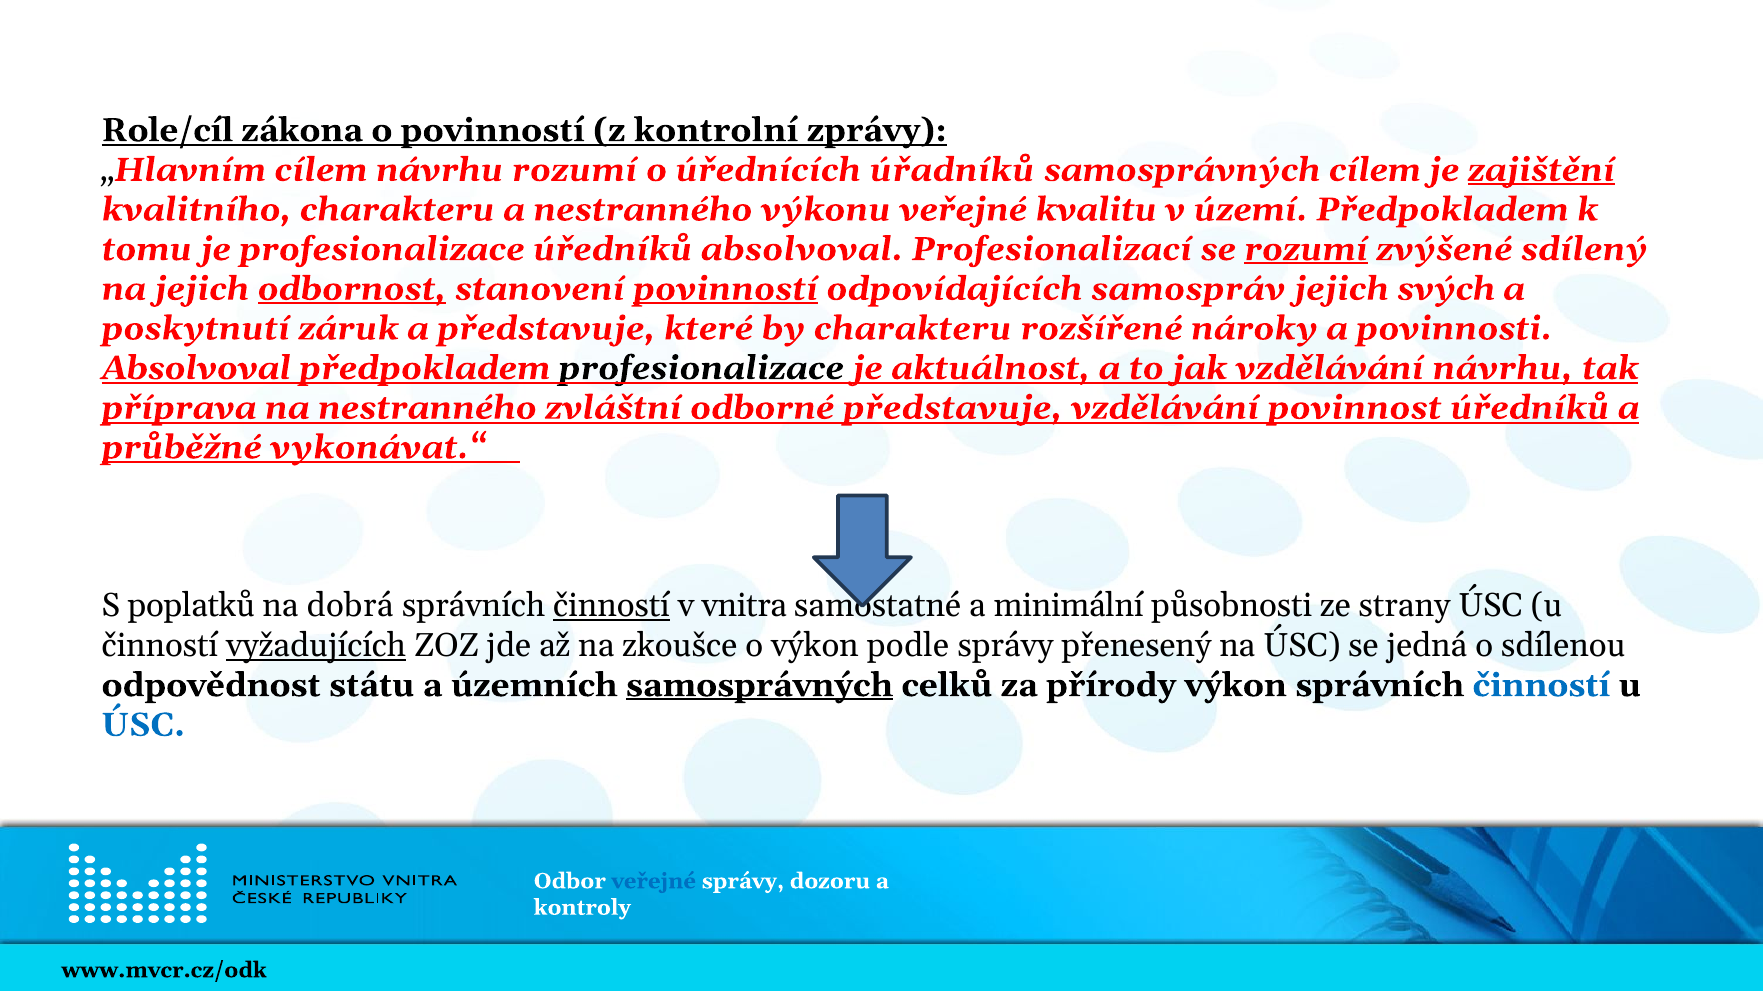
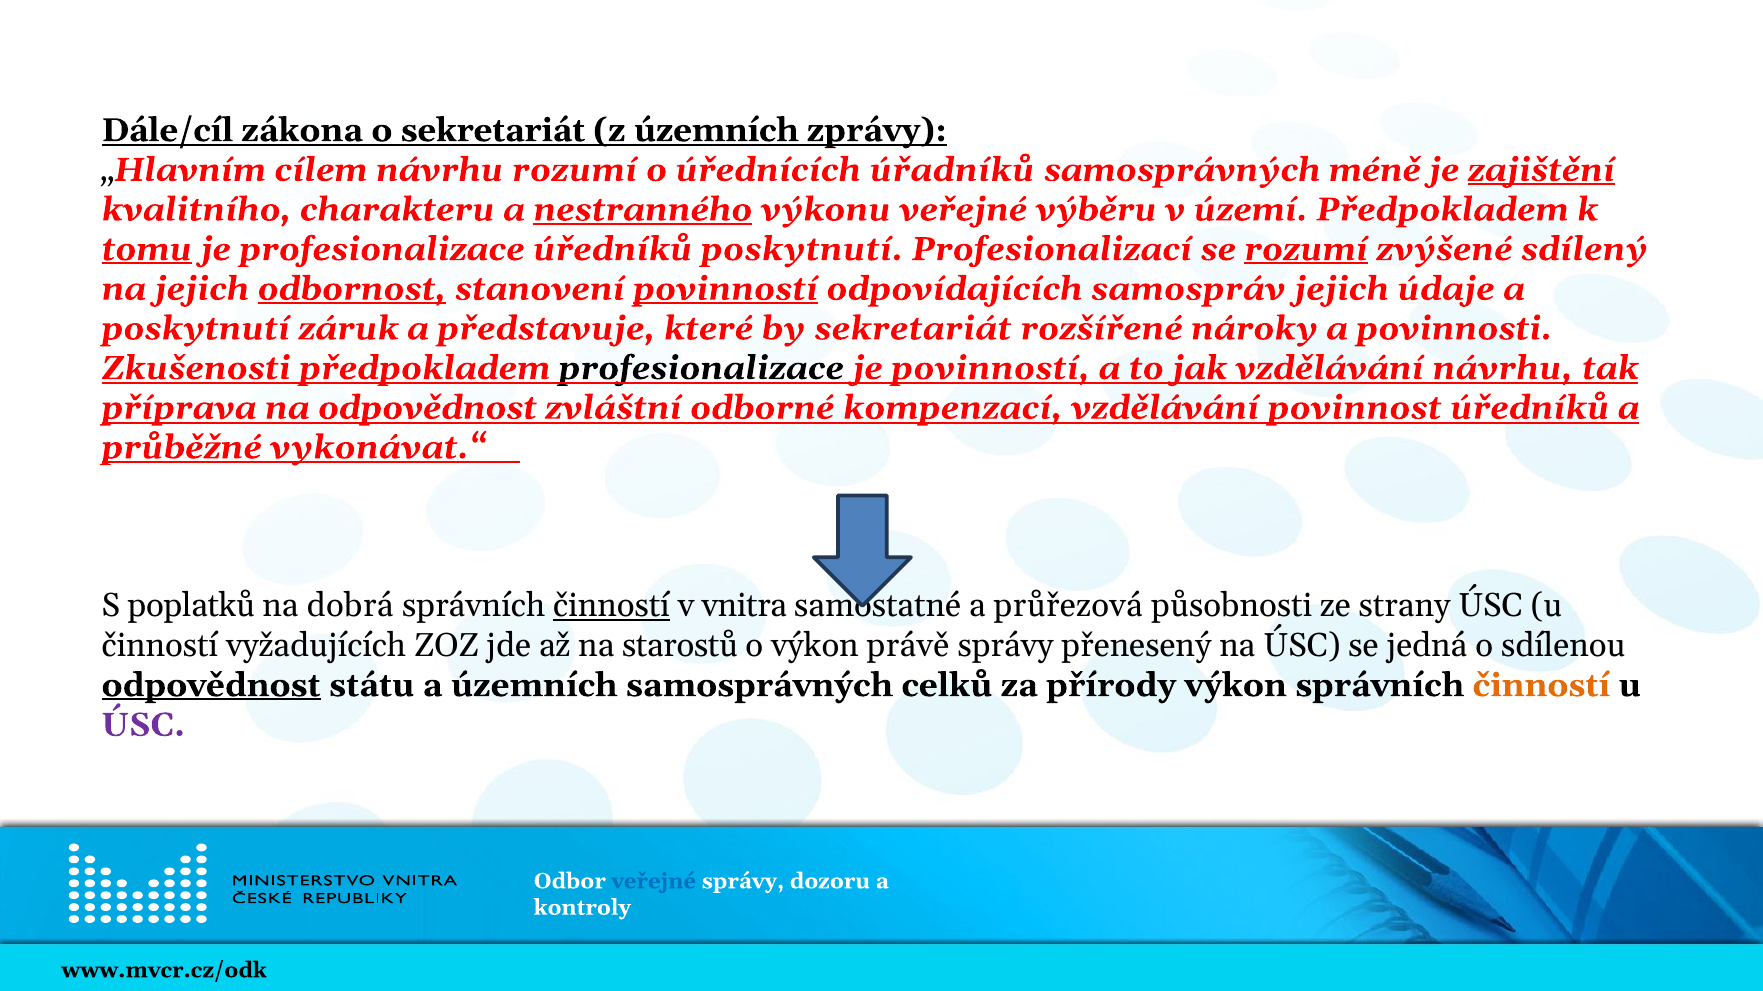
Role/cíl: Role/cíl -> Dále/cíl
o povinností: povinností -> sekretariát
z kontrolní: kontrolní -> územních
samosprávných cílem: cílem -> méně
nestranného at (643, 210) underline: none -> present
kvalitu: kvalitu -> výběru
tomu underline: none -> present
úředníků absolvoval: absolvoval -> poskytnutí
svých: svých -> údaje
by charakteru: charakteru -> sekretariát
Absolvoval at (196, 368): Absolvoval -> Zkušenosti
je aktuálnost: aktuálnost -> povinností
na nestranného: nestranného -> odpovědnost
odborné představuje: představuje -> kompenzací
minimální: minimální -> průřezová
vyžadujících underline: present -> none
zkoušce: zkoušce -> starostů
podle: podle -> právě
odpovědnost at (211, 686) underline: none -> present
samosprávných at (759, 686) underline: present -> none
činností at (1541, 686) colour: blue -> orange
ÚSC at (143, 725) colour: blue -> purple
